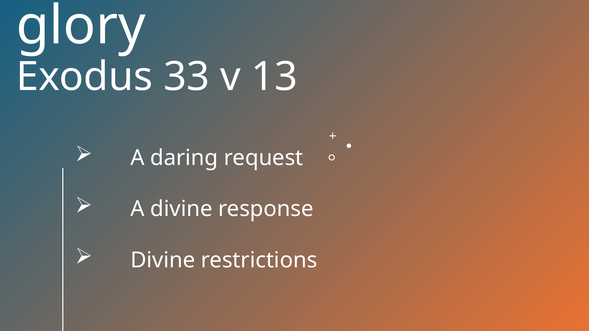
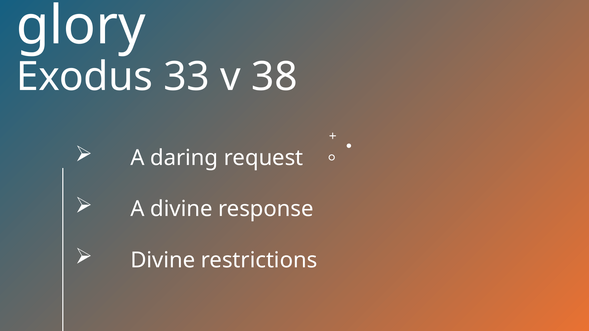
13: 13 -> 38
